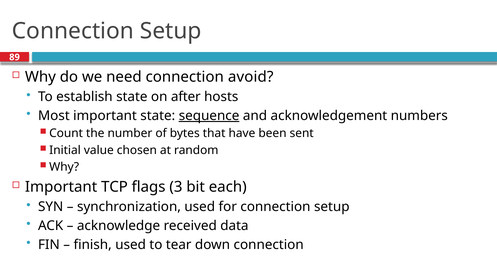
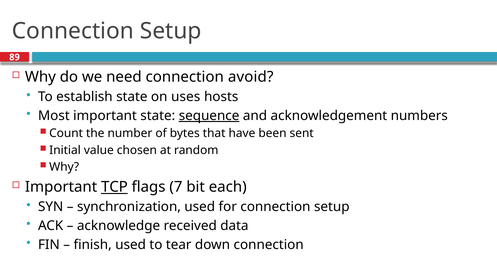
after: after -> uses
TCP underline: none -> present
3: 3 -> 7
